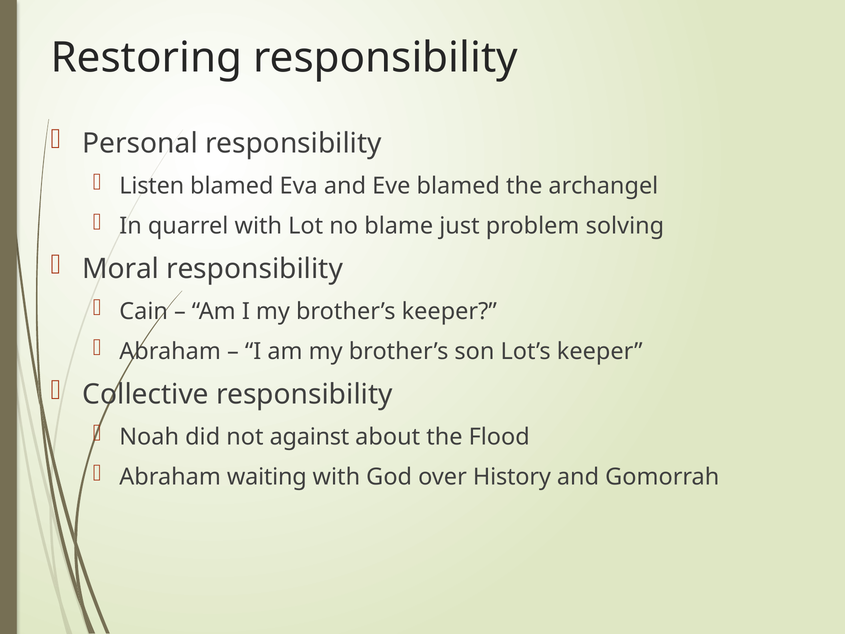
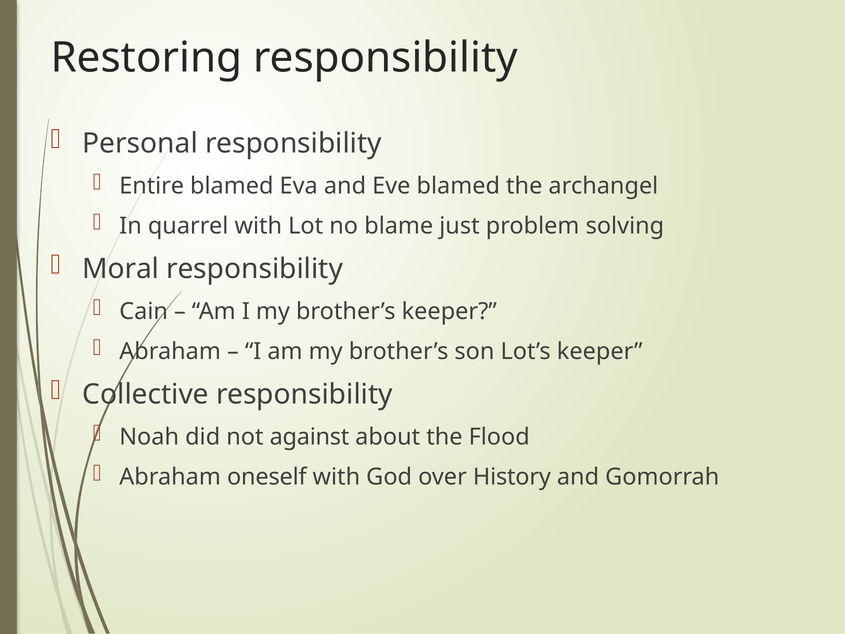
Listen: Listen -> Entire
waiting: waiting -> oneself
